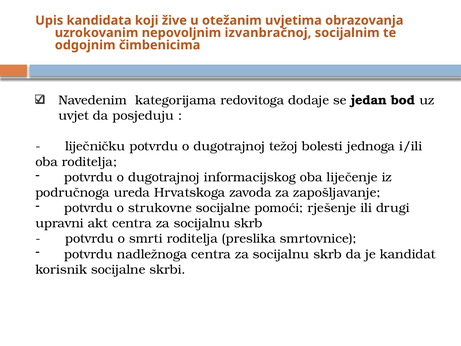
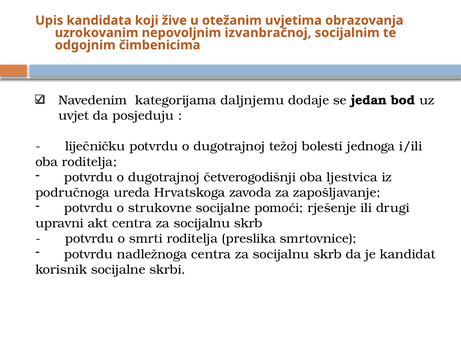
redovitoga: redovitoga -> daljnjemu
informacijskog: informacijskog -> četverogodišnji
liječenje: liječenje -> ljestvica
